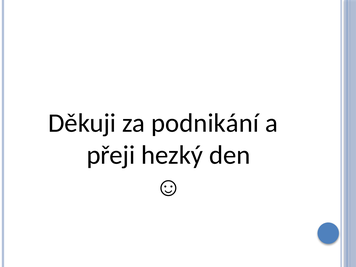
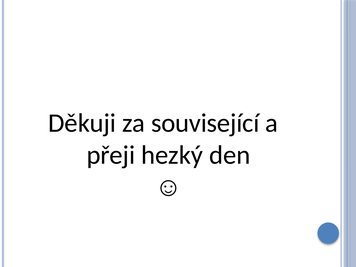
podnikání: podnikání -> související
